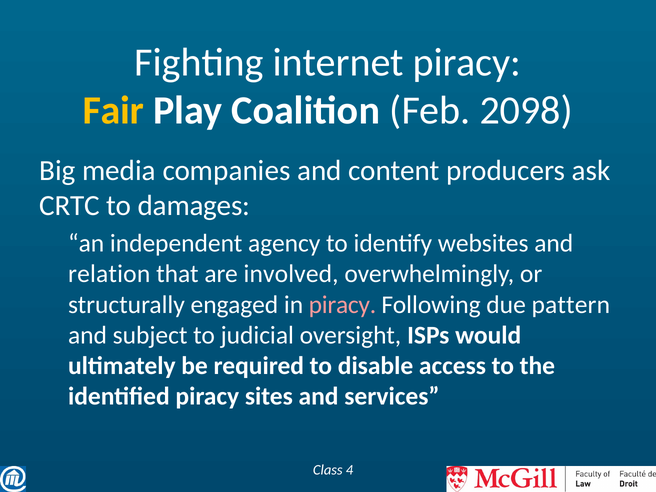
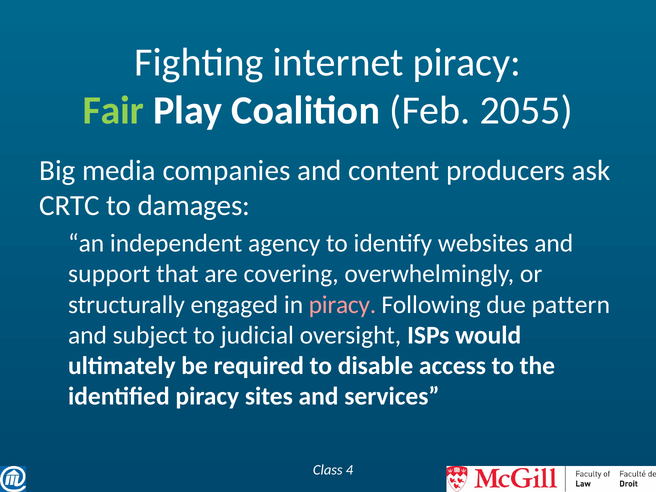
Fair colour: yellow -> light green
2098: 2098 -> 2055
relation: relation -> support
involved: involved -> covering
